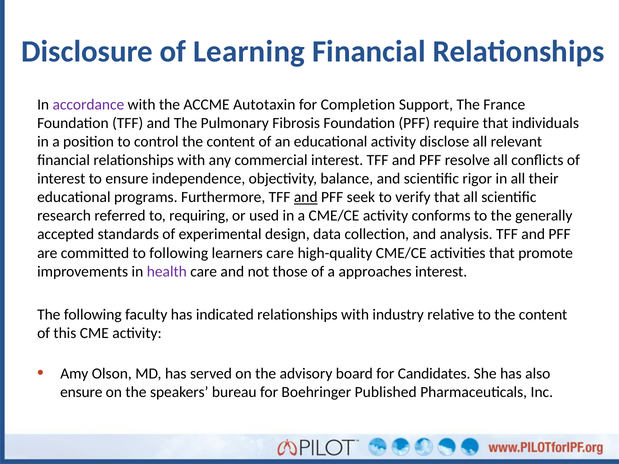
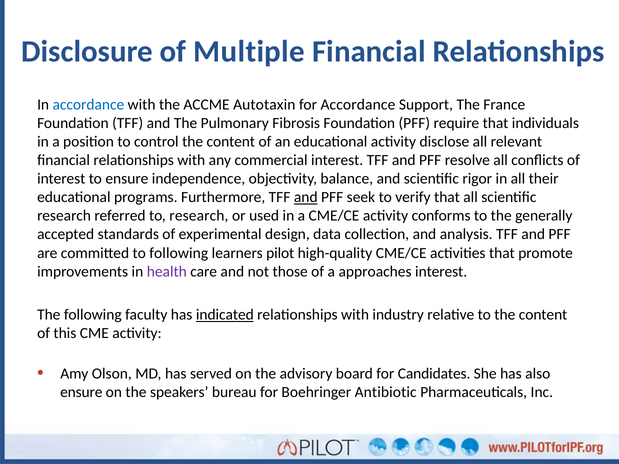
Learning: Learning -> Multiple
accordance at (88, 104) colour: purple -> blue
for Completion: Completion -> Accordance
to requiring: requiring -> research
learners care: care -> pilot
indicated underline: none -> present
Published: Published -> Antibiotic
